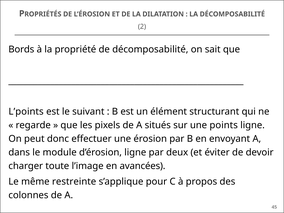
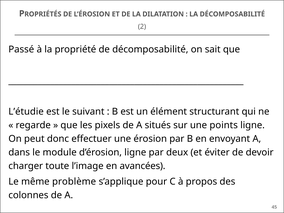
Bords: Bords -> Passé
L’points: L’points -> L’étudie
restreinte: restreinte -> problème
